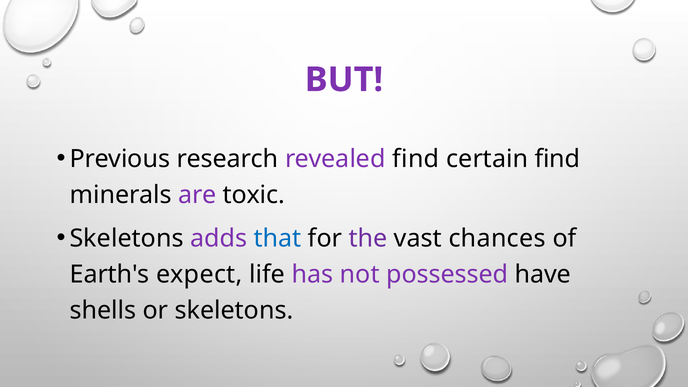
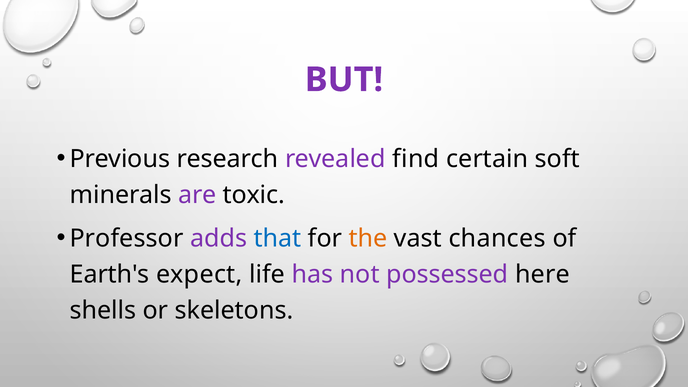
certain find: find -> soft
Skeletons at (127, 238): Skeletons -> Professor
the colour: purple -> orange
have: have -> here
